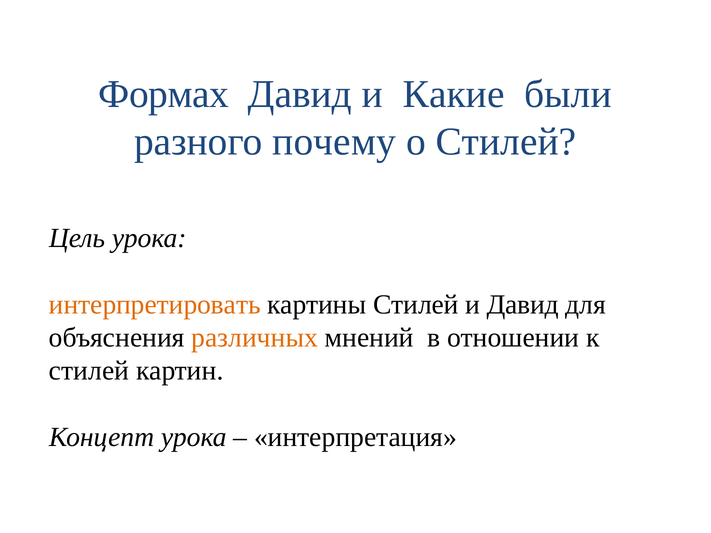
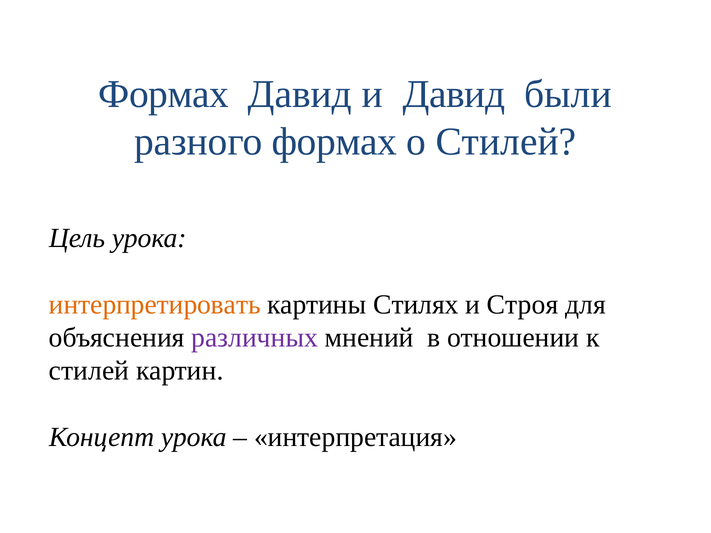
и Какие: Какие -> Давид
разного почему: почему -> формах
картины Стилей: Стилей -> Стилях
и Давид: Давид -> Строя
различных colour: orange -> purple
